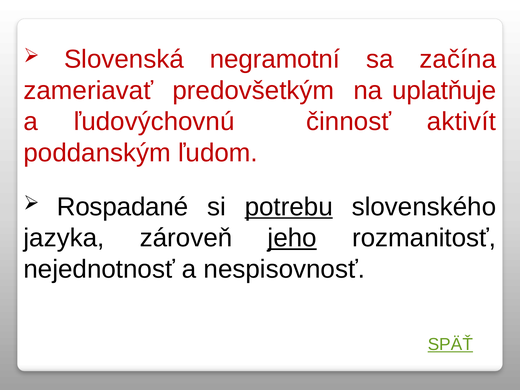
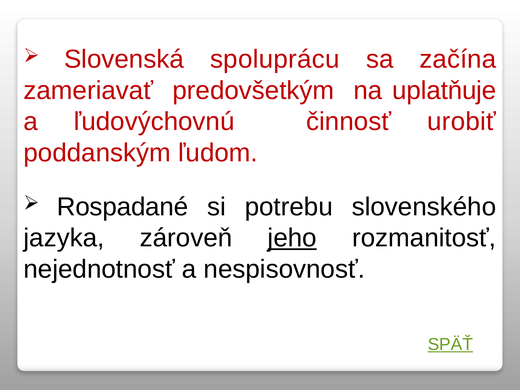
negramotní: negramotní -> spoluprácu
aktivít: aktivít -> urobiť
potrebu underline: present -> none
